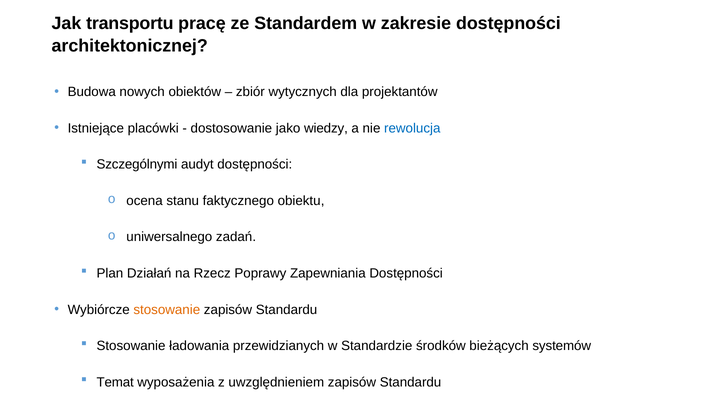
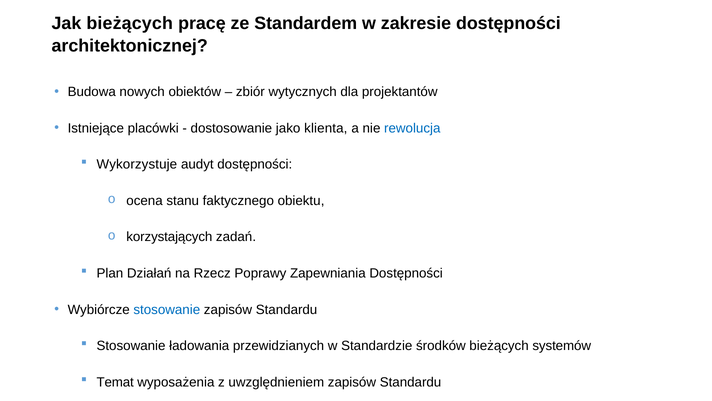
Jak transportu: transportu -> bieżących
wiedzy: wiedzy -> klienta
Szczególnymi: Szczególnymi -> Wykorzystuje
uniwersalnego: uniwersalnego -> korzystających
stosowanie at (167, 309) colour: orange -> blue
